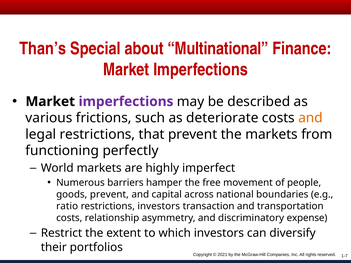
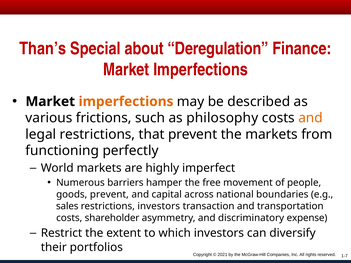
Multinational: Multinational -> Deregulation
imperfections at (126, 102) colour: purple -> orange
deteriorate: deteriorate -> philosophy
ratio: ratio -> sales
relationship: relationship -> shareholder
